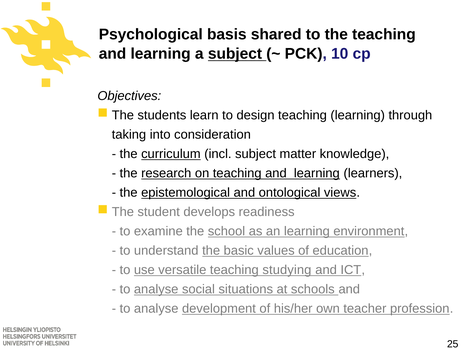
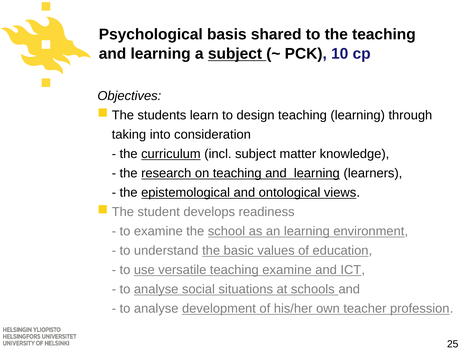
teaching studying: studying -> examine
